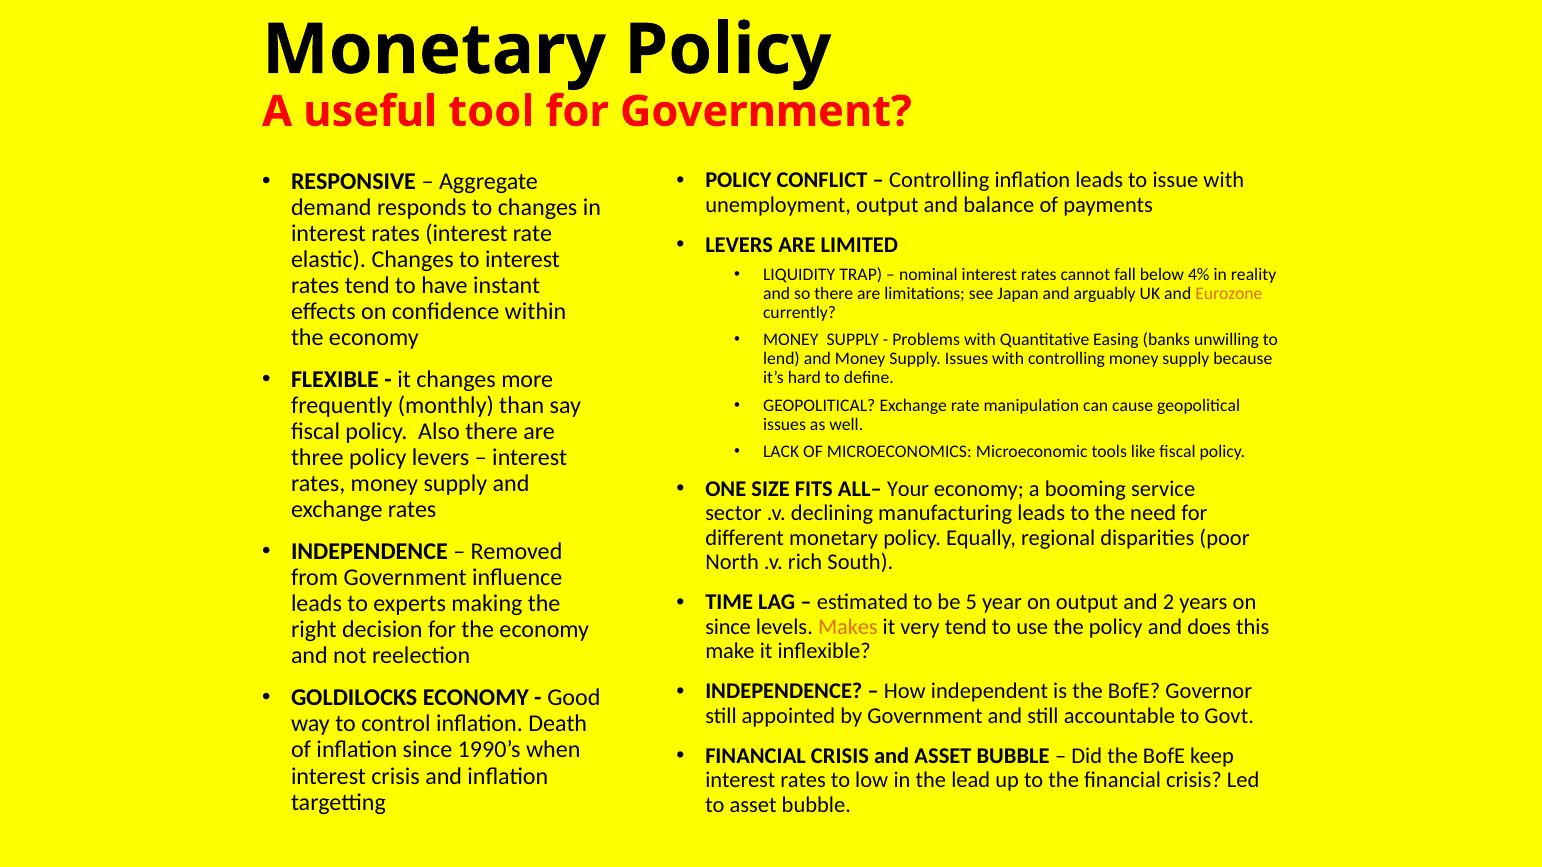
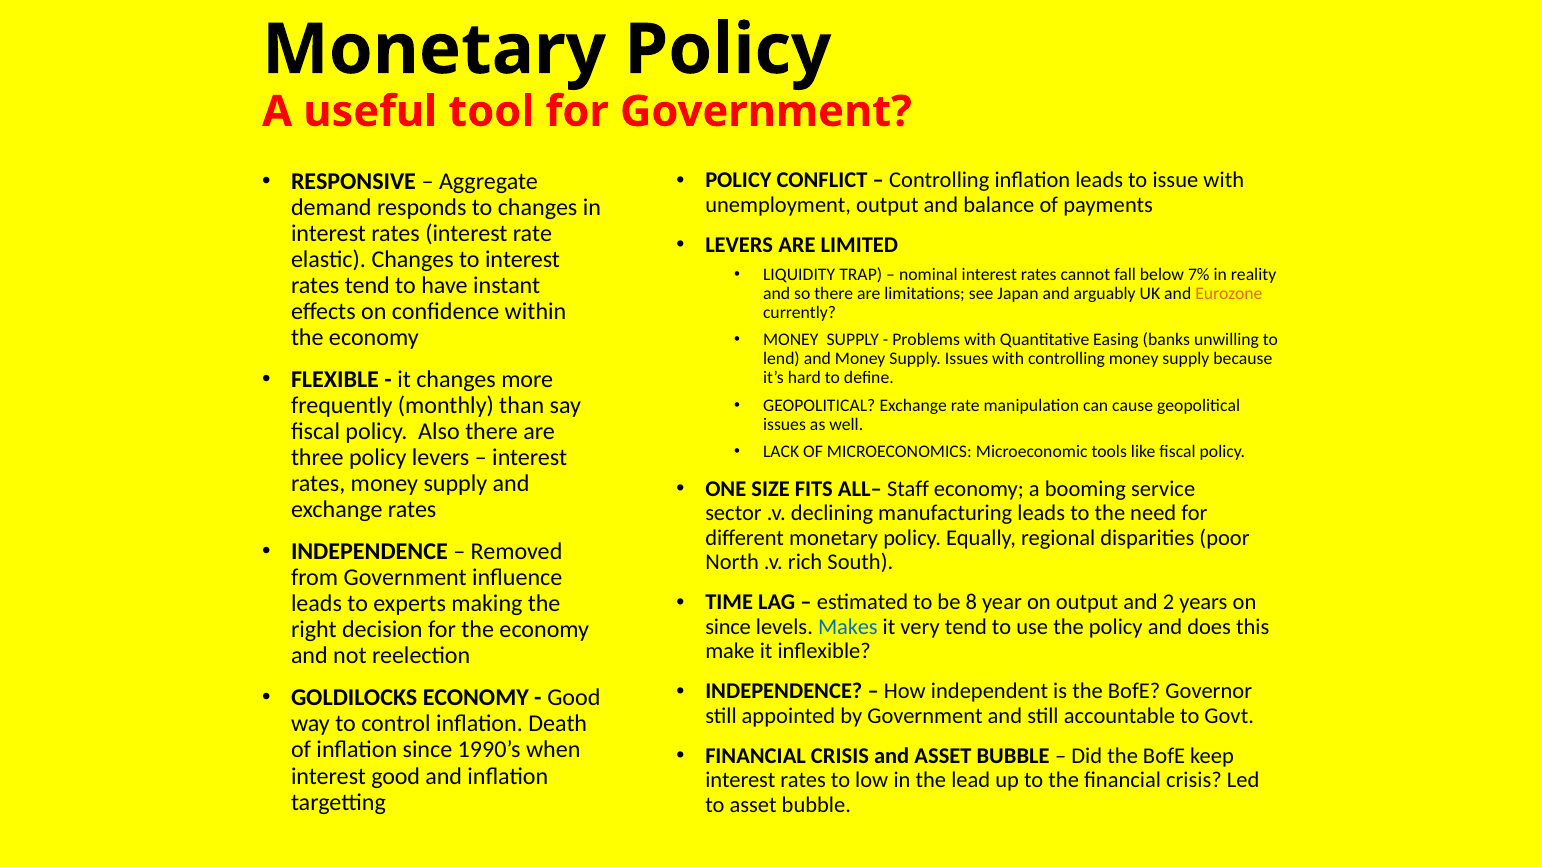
4%: 4% -> 7%
Your: Your -> Staff
5: 5 -> 8
Makes colour: orange -> blue
interest crisis: crisis -> good
